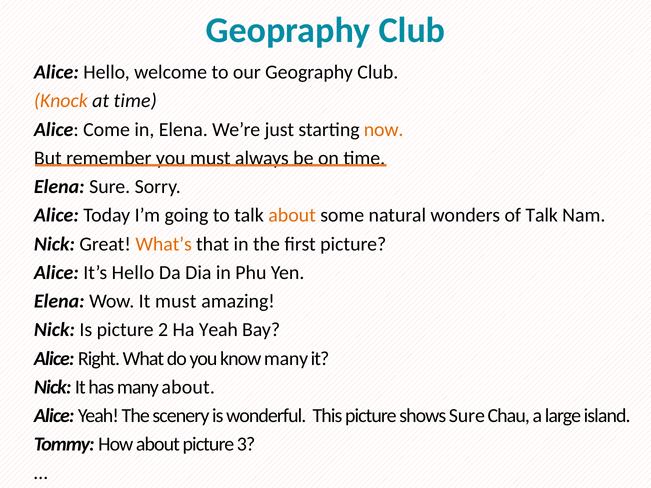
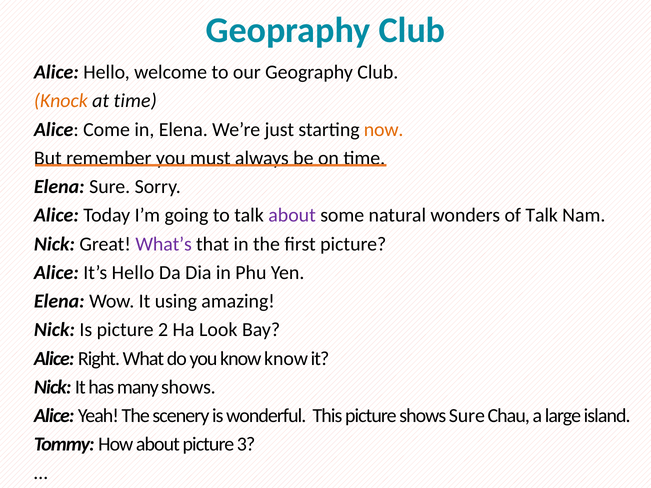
about at (292, 215) colour: orange -> purple
What’s colour: orange -> purple
It must: must -> using
Ha Yeah: Yeah -> Look
know many: many -> know
many about: about -> shows
